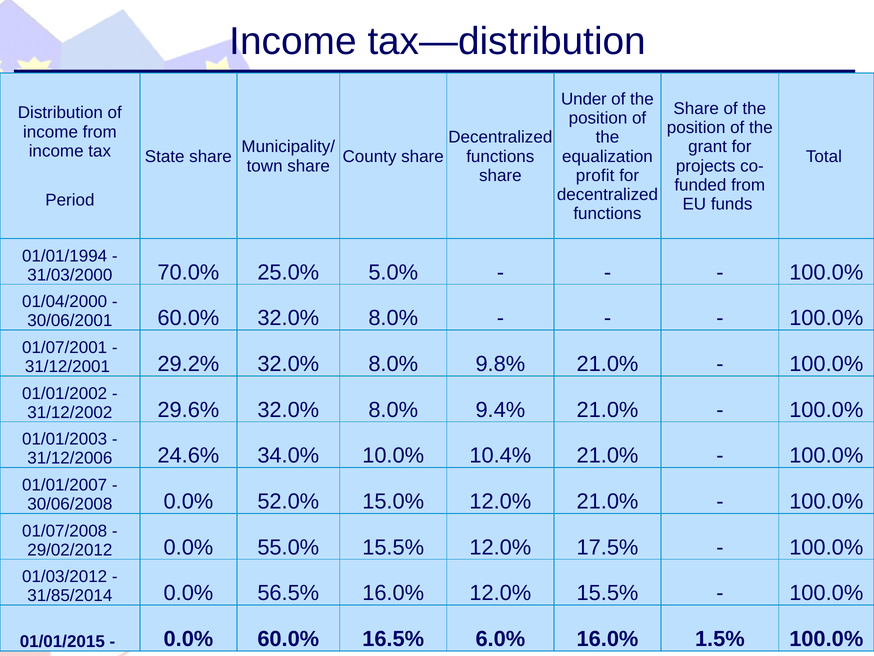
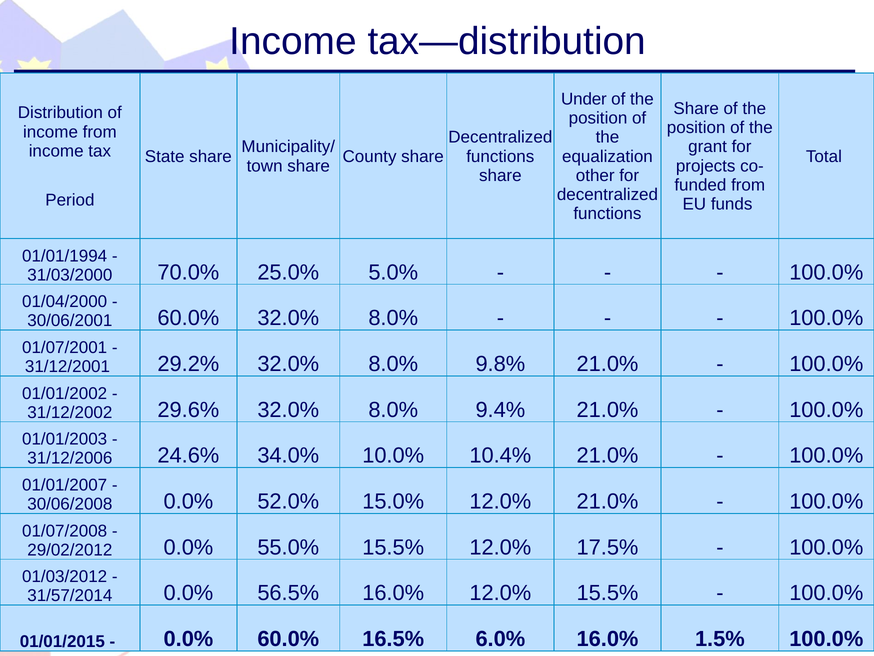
profit: profit -> other
31/85/2014: 31/85/2014 -> 31/57/2014
